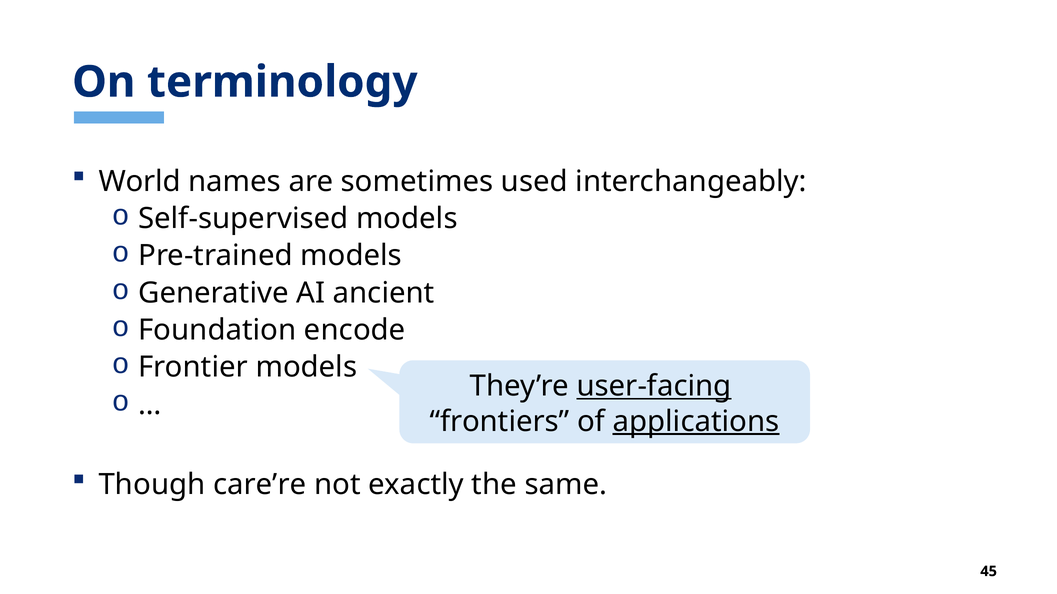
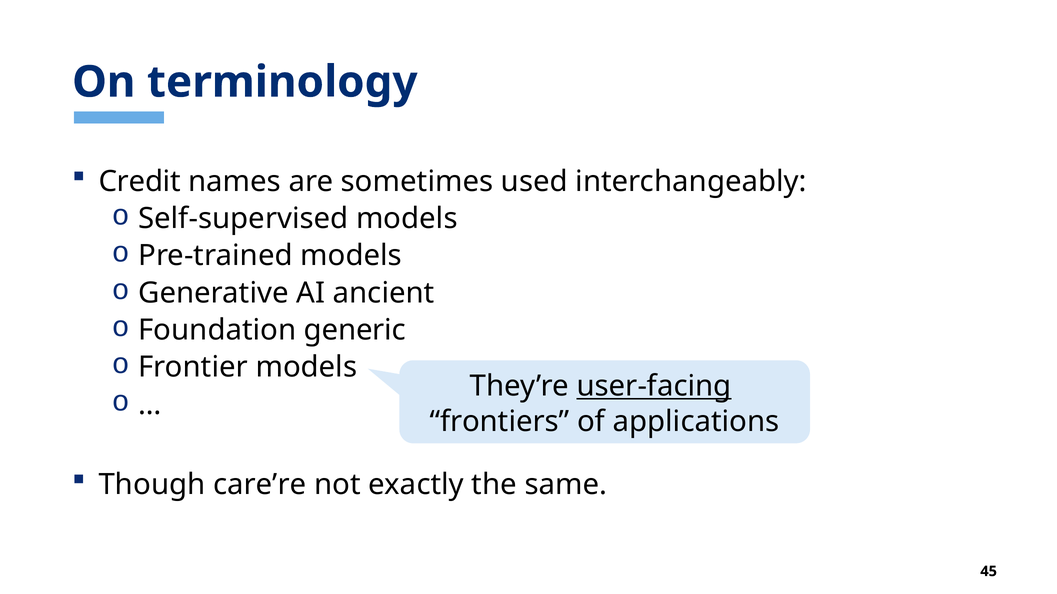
World: World -> Credit
encode: encode -> generic
applications underline: present -> none
